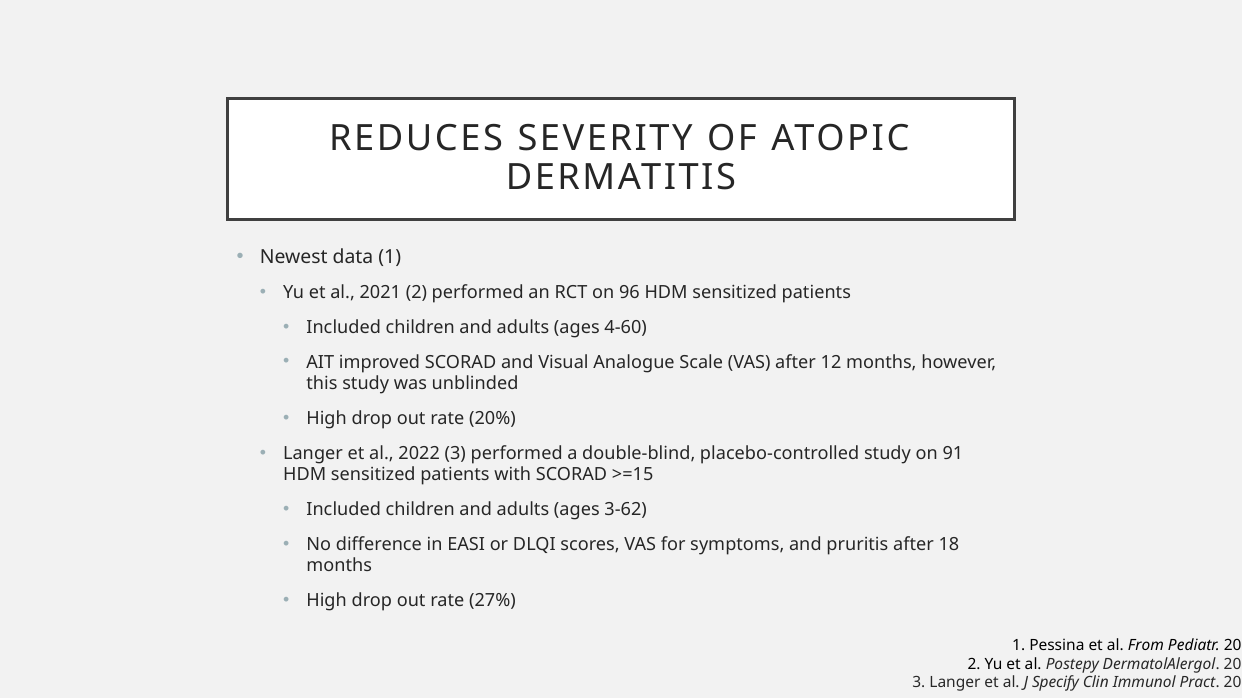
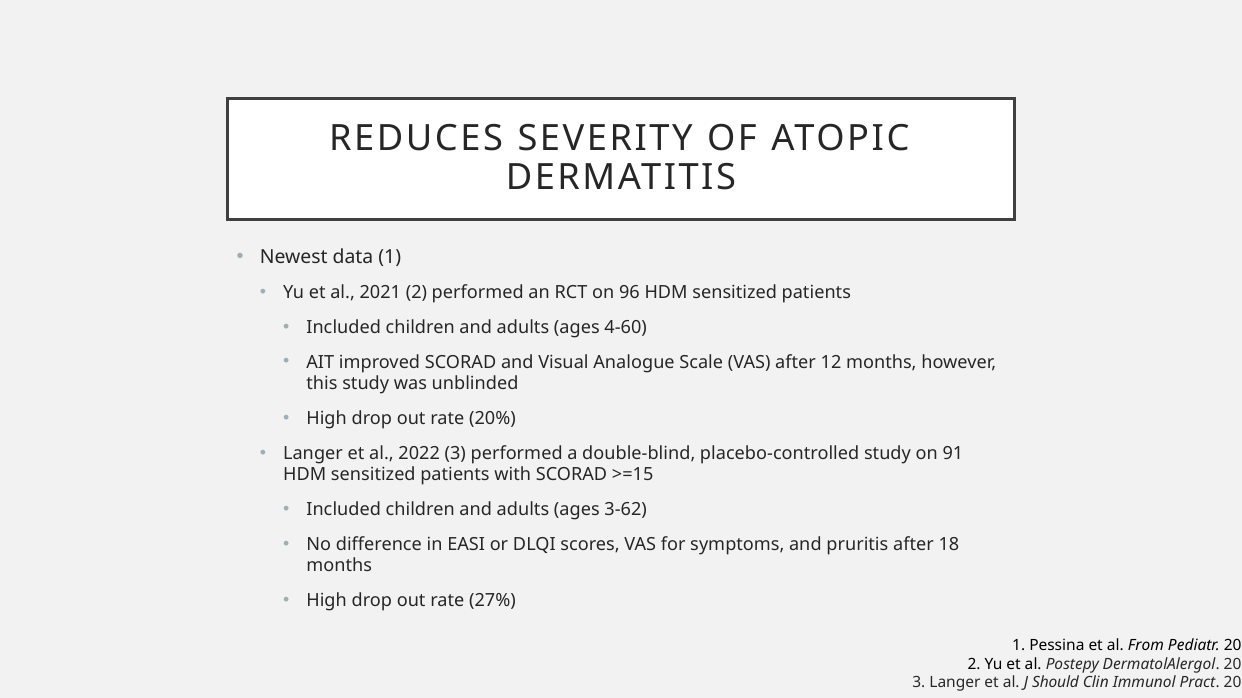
Specify: Specify -> Should
